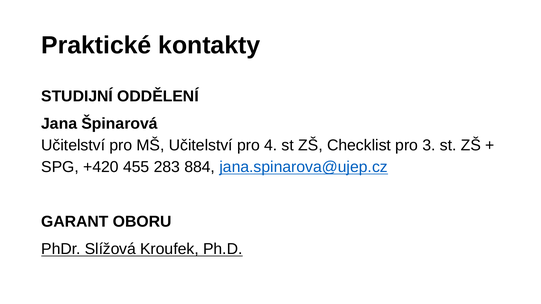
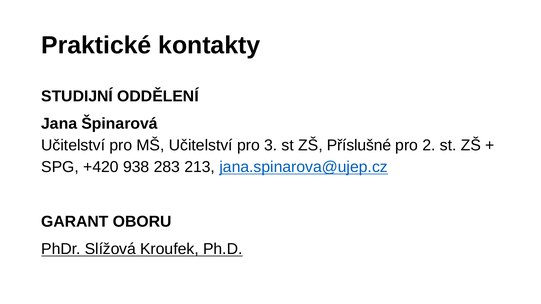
4: 4 -> 3
Checklist: Checklist -> Příslušné
3: 3 -> 2
455: 455 -> 938
884: 884 -> 213
